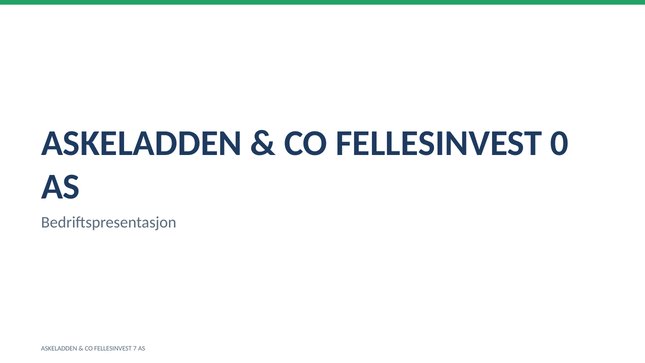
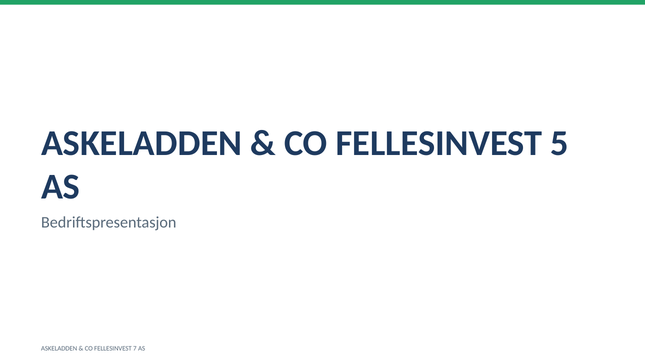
0: 0 -> 5
